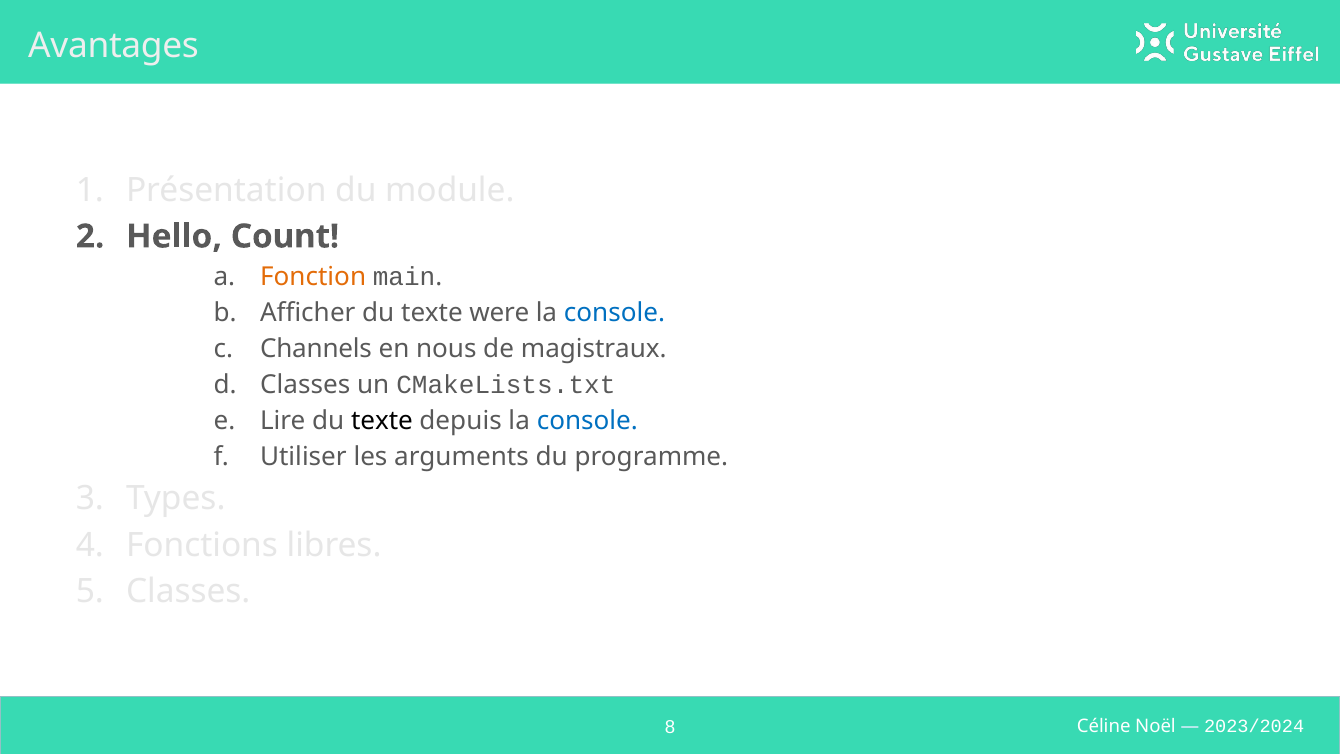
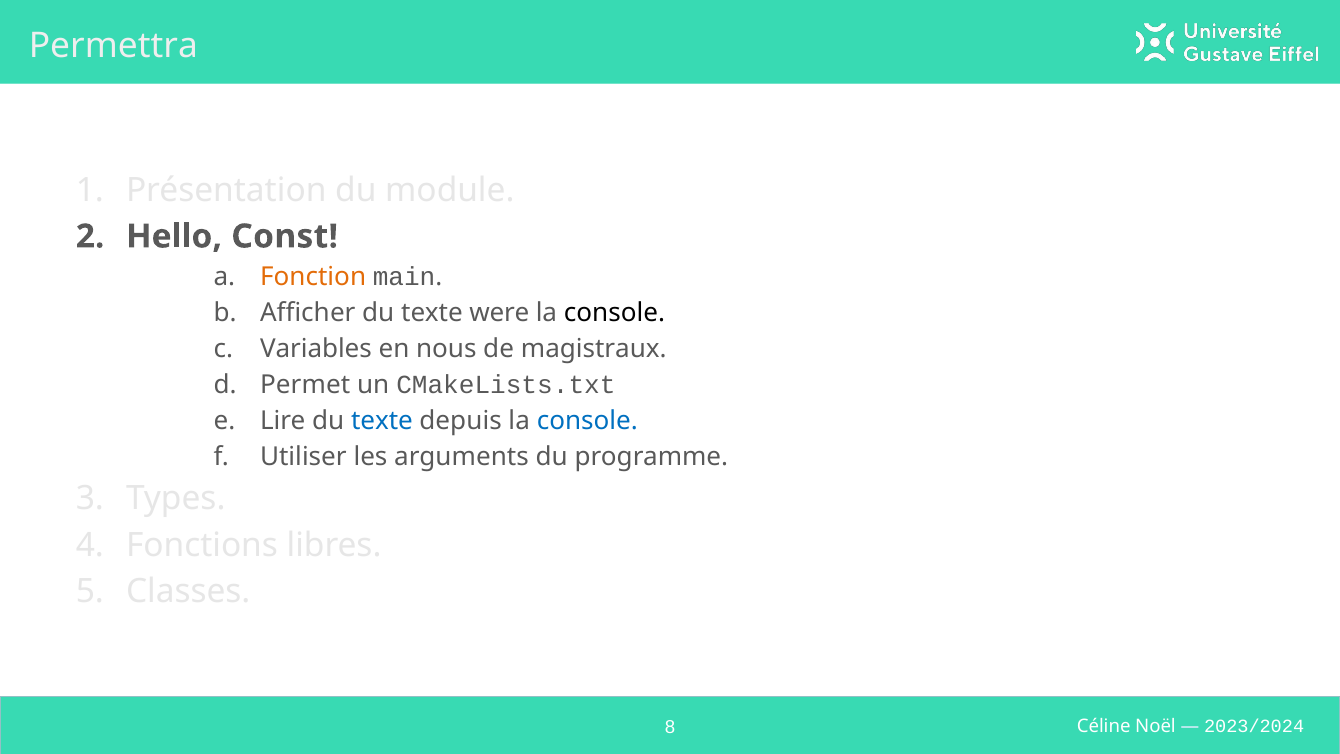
Avantages: Avantages -> Permettra
Count: Count -> Const
console at (614, 312) colour: blue -> black
Channels: Channels -> Variables
Classes at (305, 384): Classes -> Permet
texte at (382, 420) colour: black -> blue
